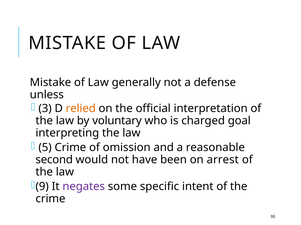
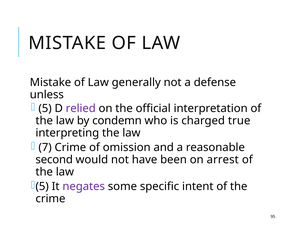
3 at (45, 109): 3 -> 5
relied colour: orange -> purple
voluntary: voluntary -> condemn
goal: goal -> true
5: 5 -> 7
9 at (42, 187): 9 -> 5
